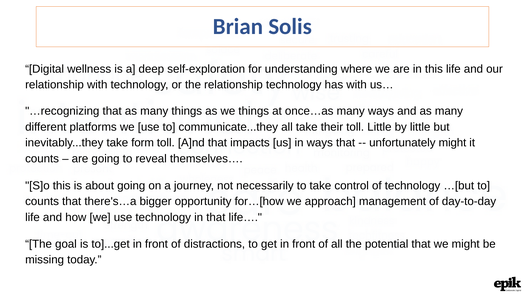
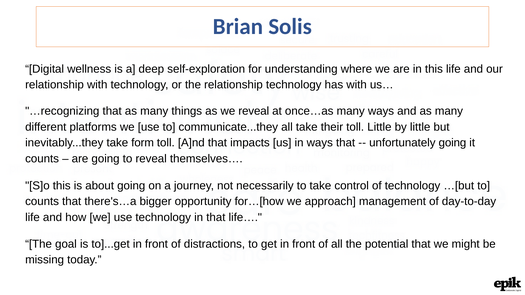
we things: things -> reveal
unfortunately might: might -> going
